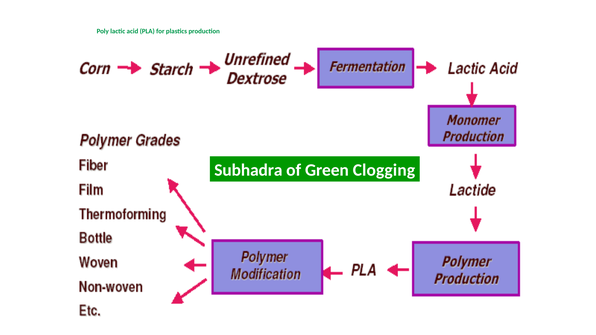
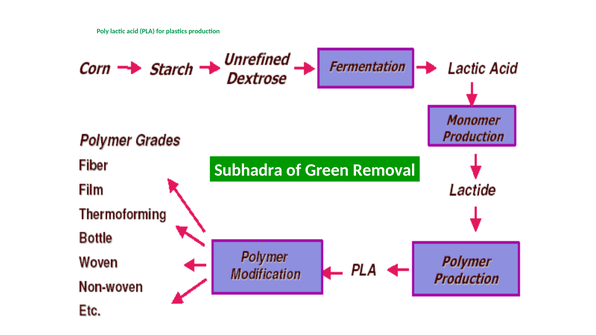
Clogging: Clogging -> Removal
